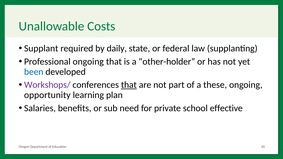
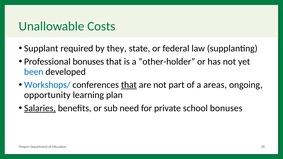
daily: daily -> they
Professional ongoing: ongoing -> bonuses
Workshops/ colour: purple -> blue
these: these -> areas
Salaries underline: none -> present
school effective: effective -> bonuses
